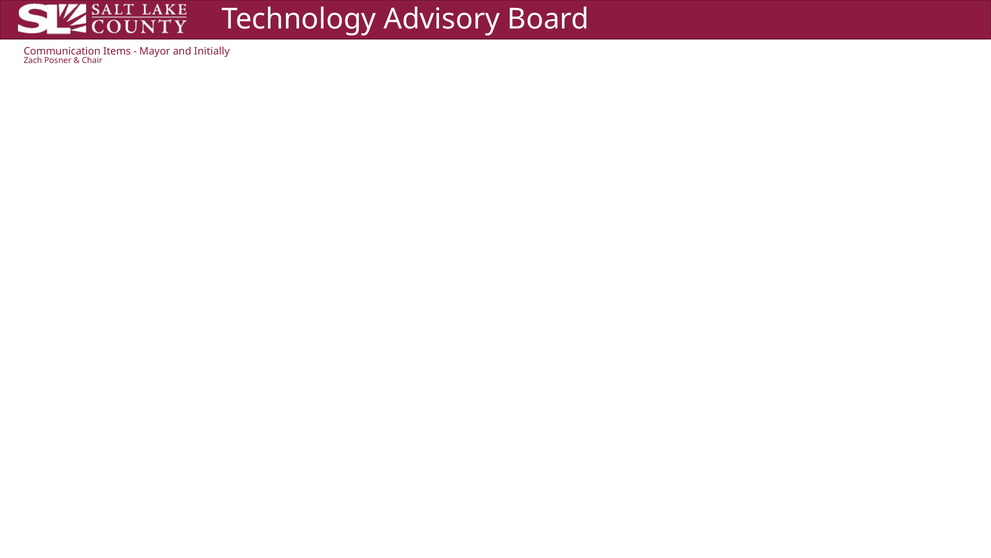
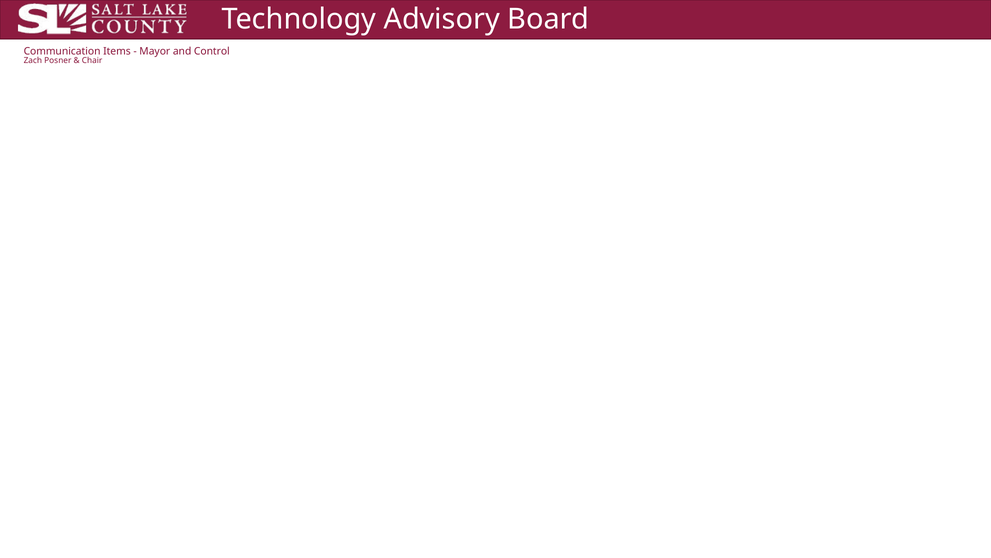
Initially: Initially -> Control
